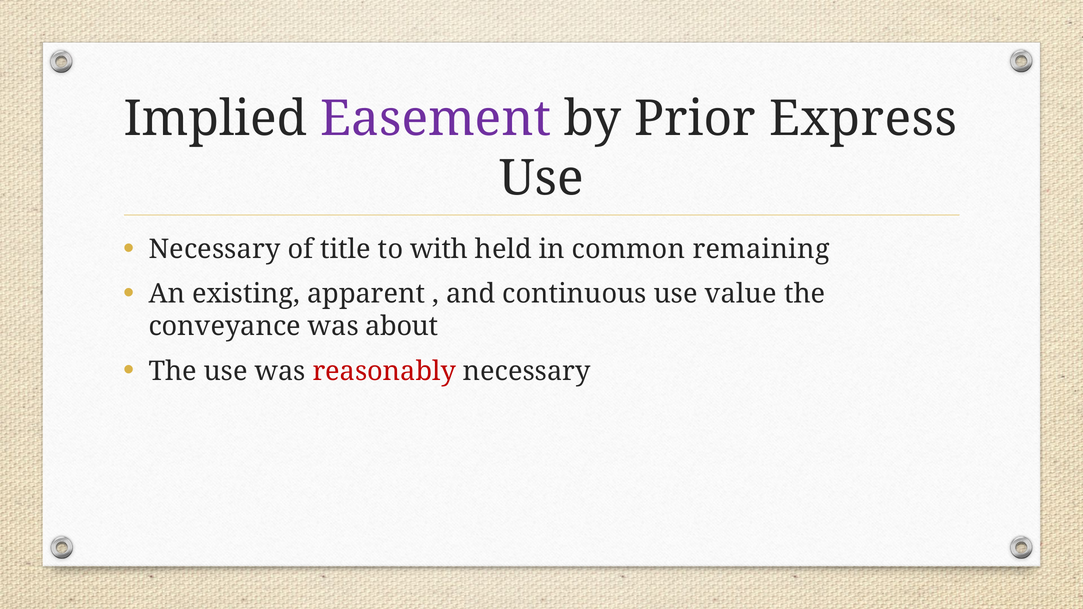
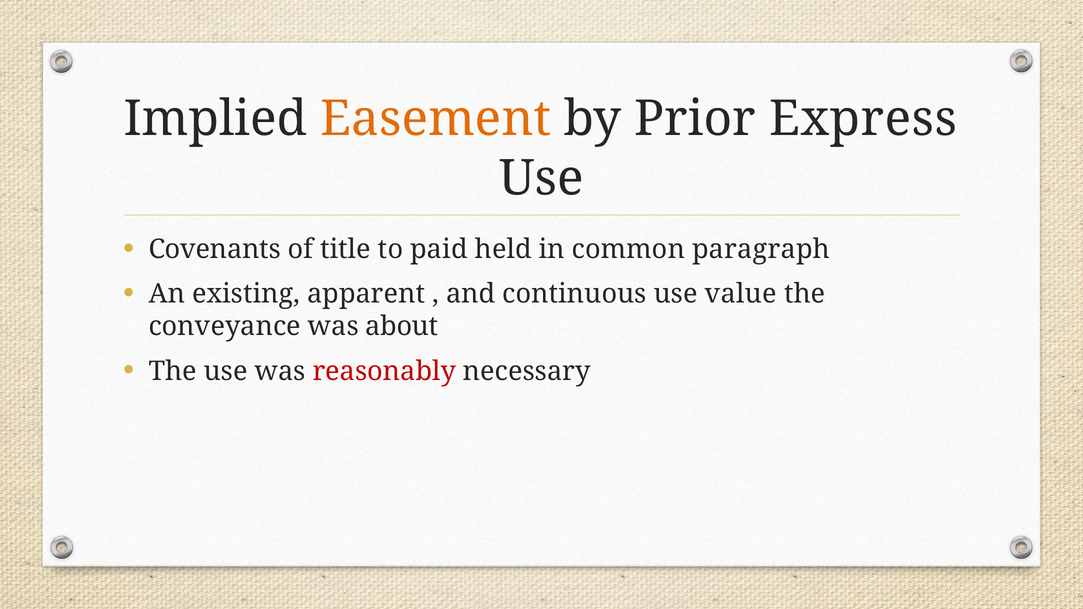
Easement colour: purple -> orange
Necessary at (215, 249): Necessary -> Covenants
with: with -> paid
remaining: remaining -> paragraph
